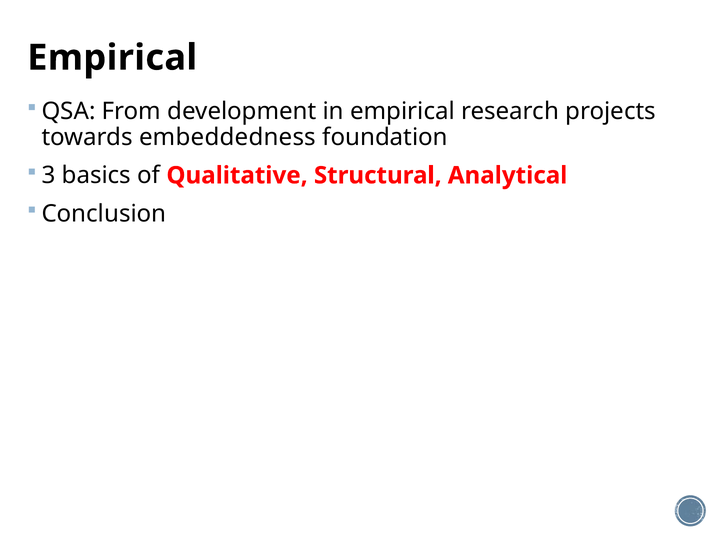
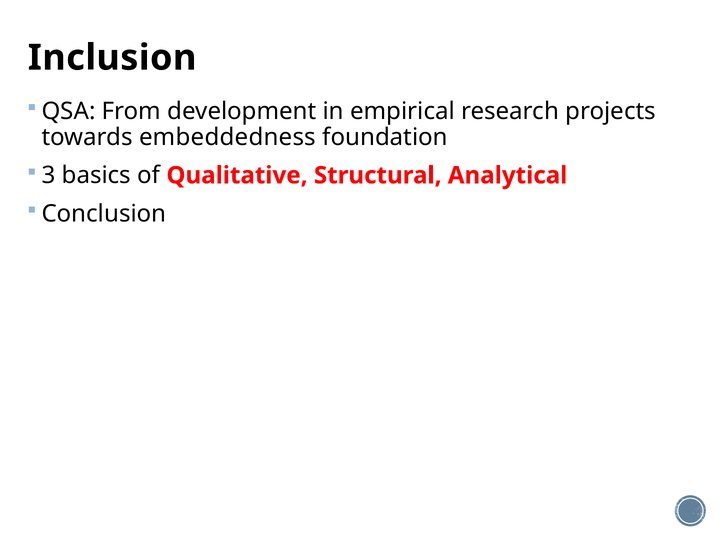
Empirical at (112, 58): Empirical -> Inclusion
